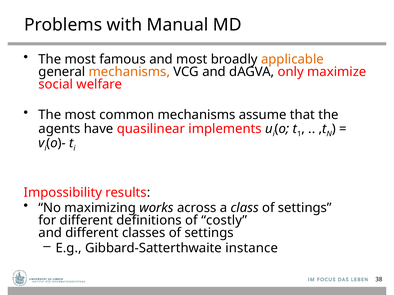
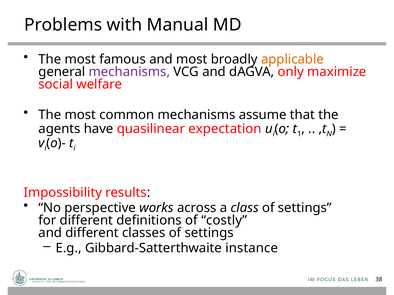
mechanisms at (129, 72) colour: orange -> purple
implements: implements -> expectation
maximizing: maximizing -> perspective
